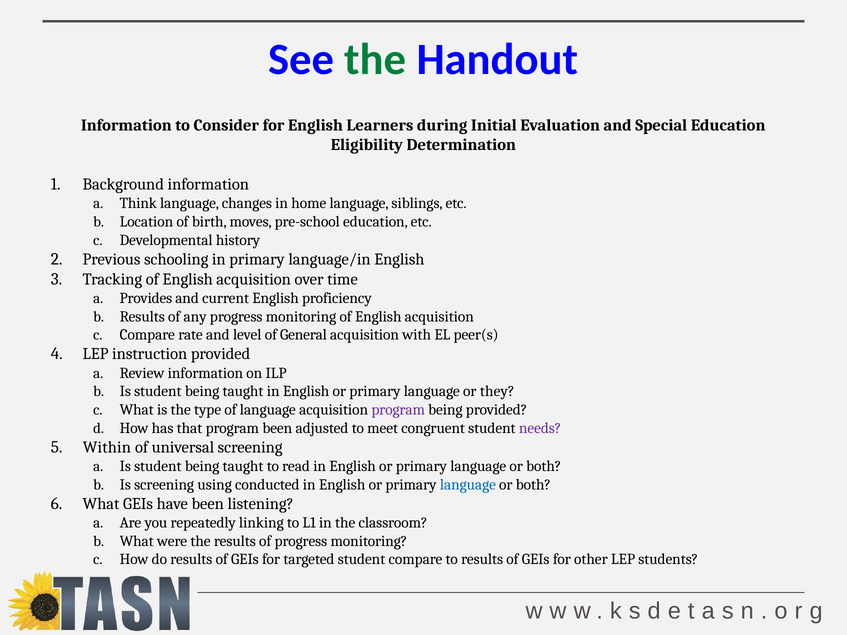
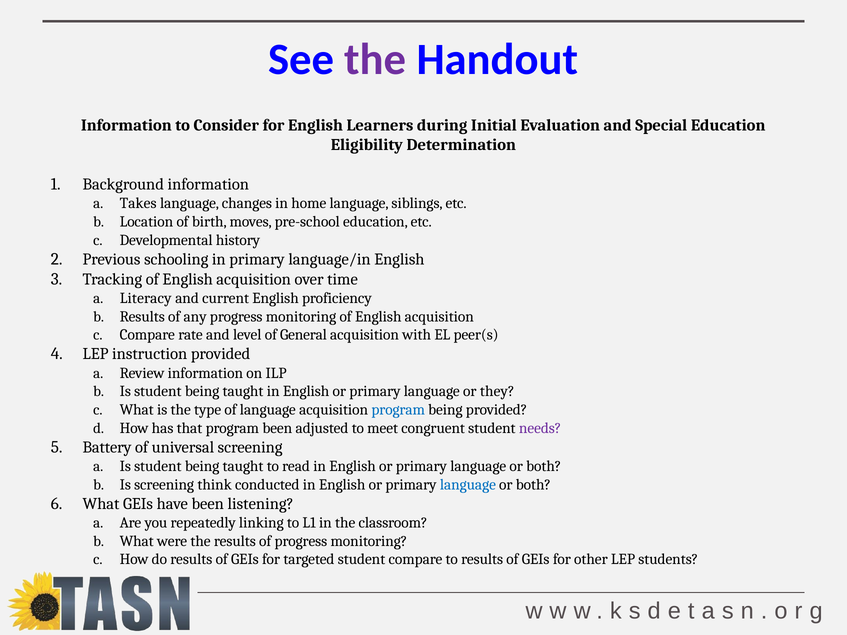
the at (375, 60) colour: green -> purple
Think: Think -> Takes
Provides: Provides -> Literacy
program at (398, 410) colour: purple -> blue
Within: Within -> Battery
using: using -> think
